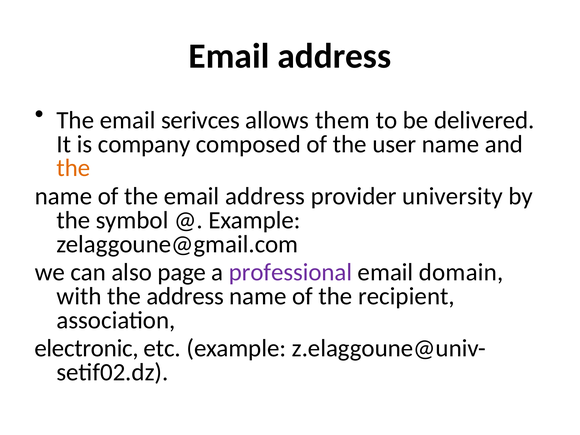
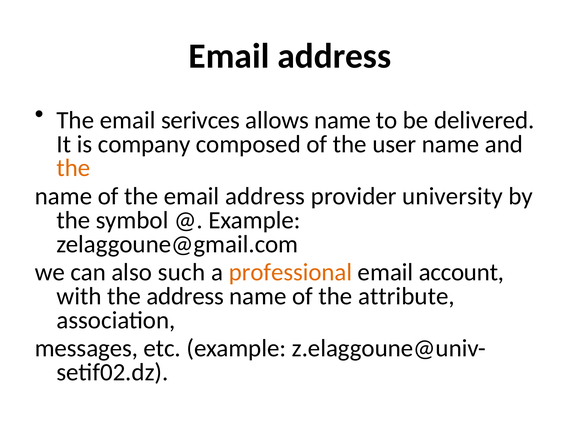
allows them: them -> name
page: page -> such
professional colour: purple -> orange
domain: domain -> account
recipient: recipient -> attribute
electronic: electronic -> messages
